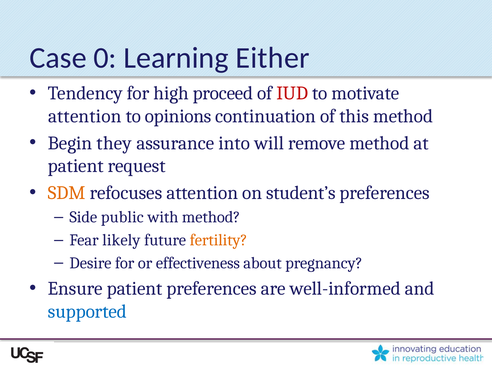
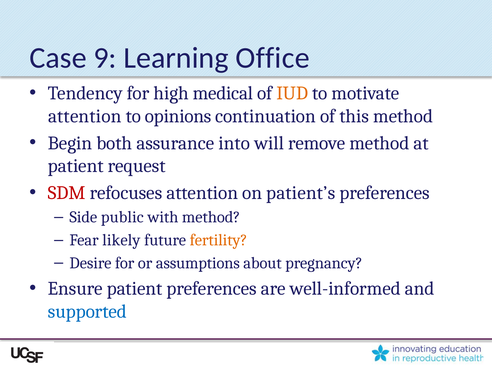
0: 0 -> 9
Either: Either -> Office
proceed: proceed -> medical
IUD colour: red -> orange
they: they -> both
SDM colour: orange -> red
student’s: student’s -> patient’s
effectiveness: effectiveness -> assumptions
